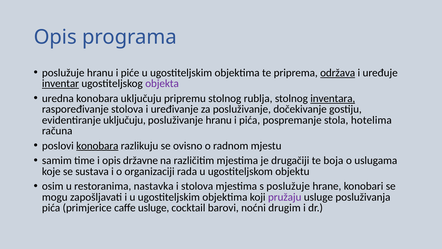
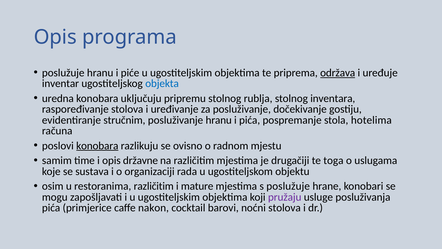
inventar underline: present -> none
objekta colour: purple -> blue
inventara underline: present -> none
evidentiranje uključuju: uključuju -> stručnim
boja: boja -> toga
restoranima nastavka: nastavka -> različitim
i stolova: stolova -> mature
caffe usluge: usluge -> nakon
noćni drugim: drugim -> stolova
